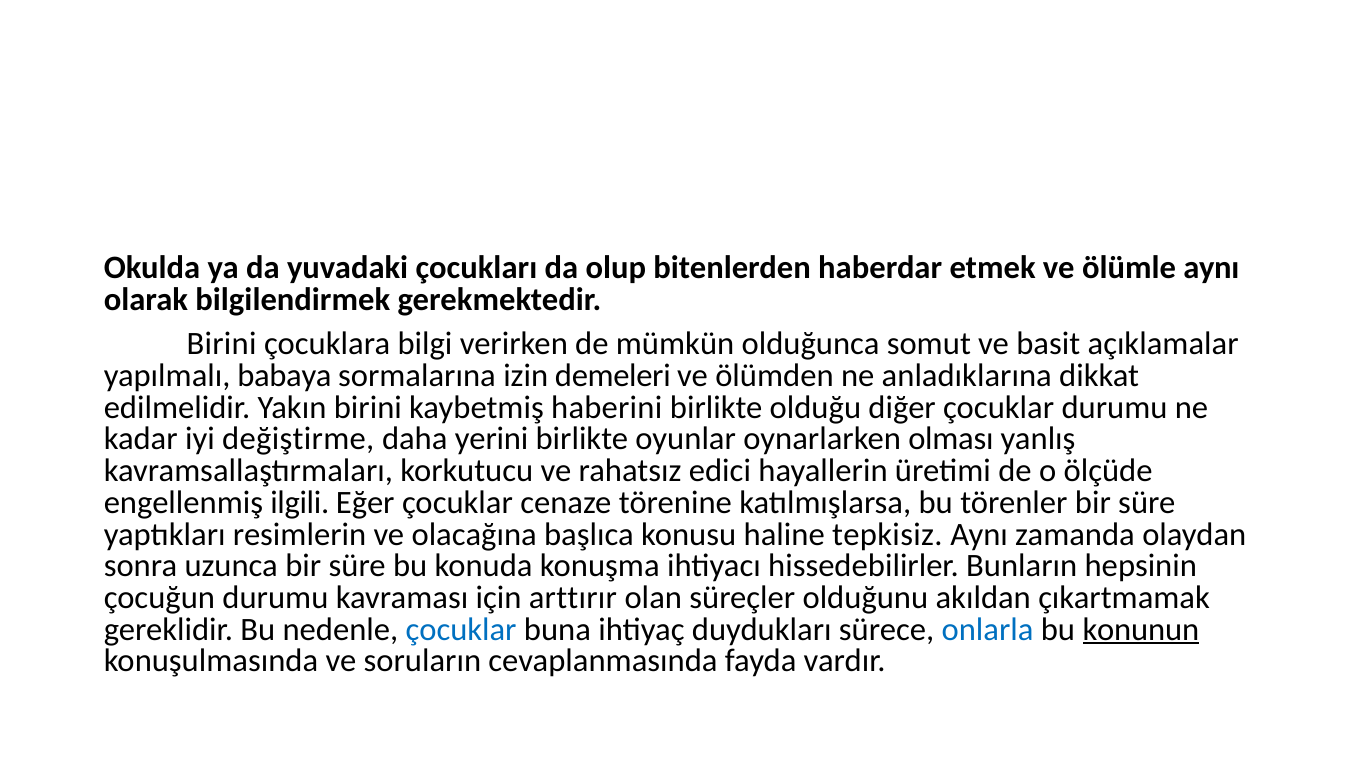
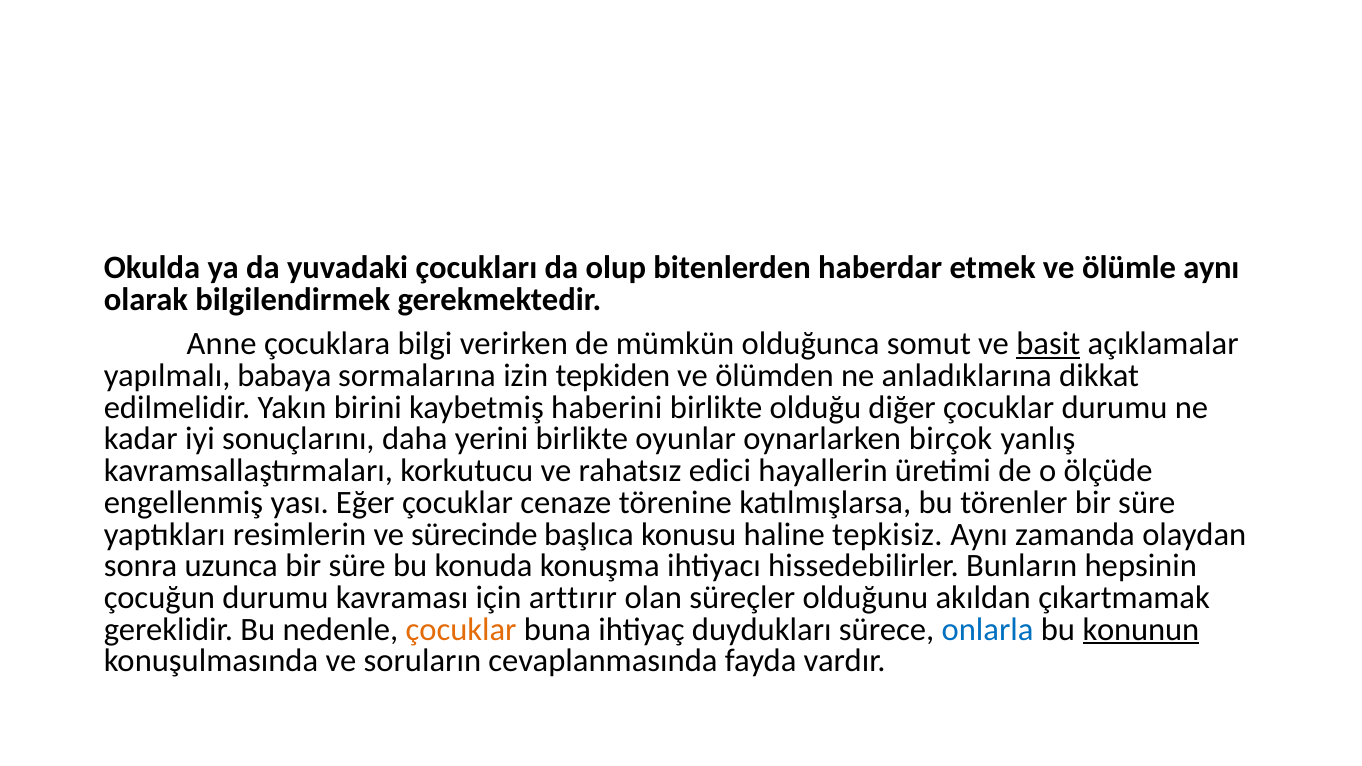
Birini at (222, 344): Birini -> Anne
basit underline: none -> present
demeleri: demeleri -> tepkiden
değiştirme: değiştirme -> sonuçlarını
olması: olması -> birçok
ilgili: ilgili -> yası
olacağına: olacağına -> sürecinde
çocuklar at (461, 629) colour: blue -> orange
